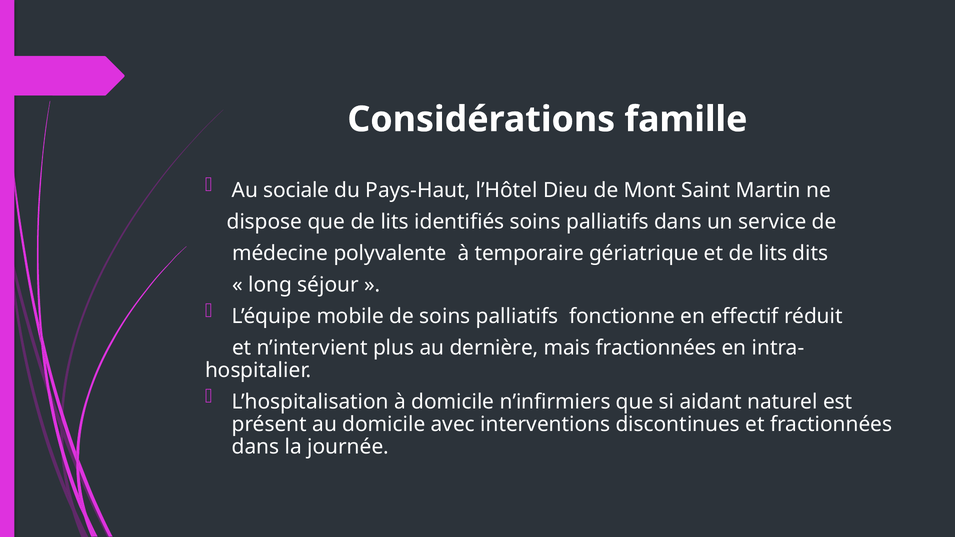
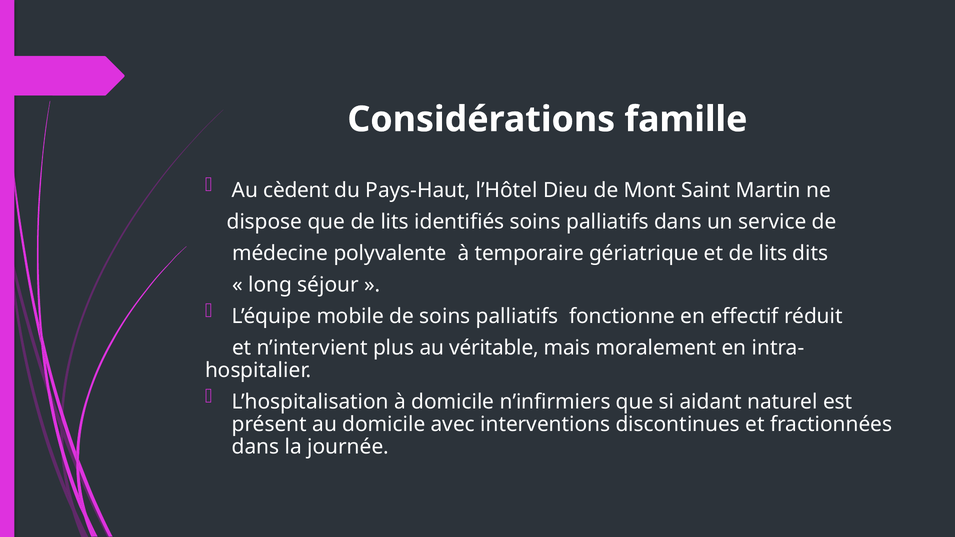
sociale: sociale -> cèdent
dernière: dernière -> véritable
mais fractionnées: fractionnées -> moralement
